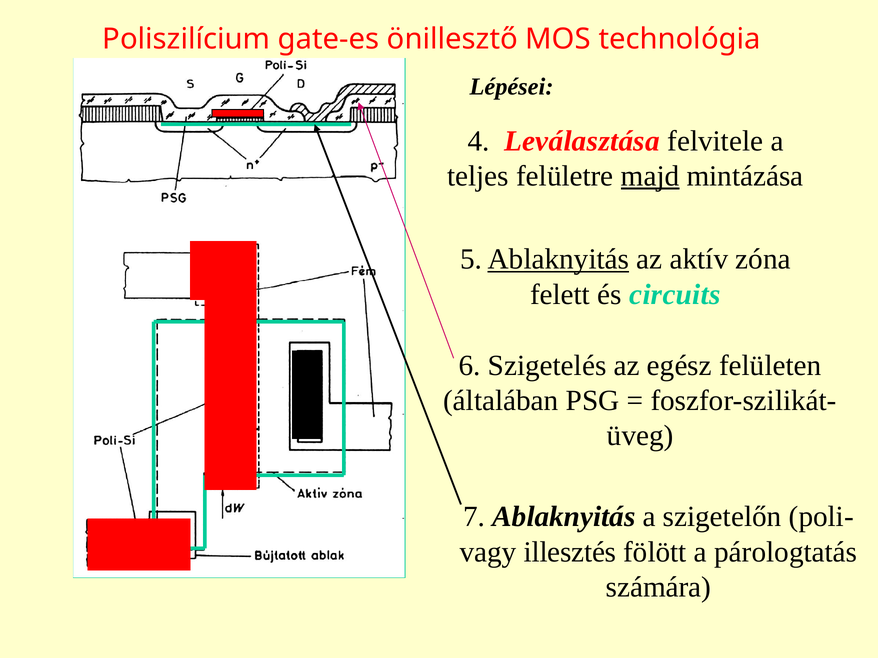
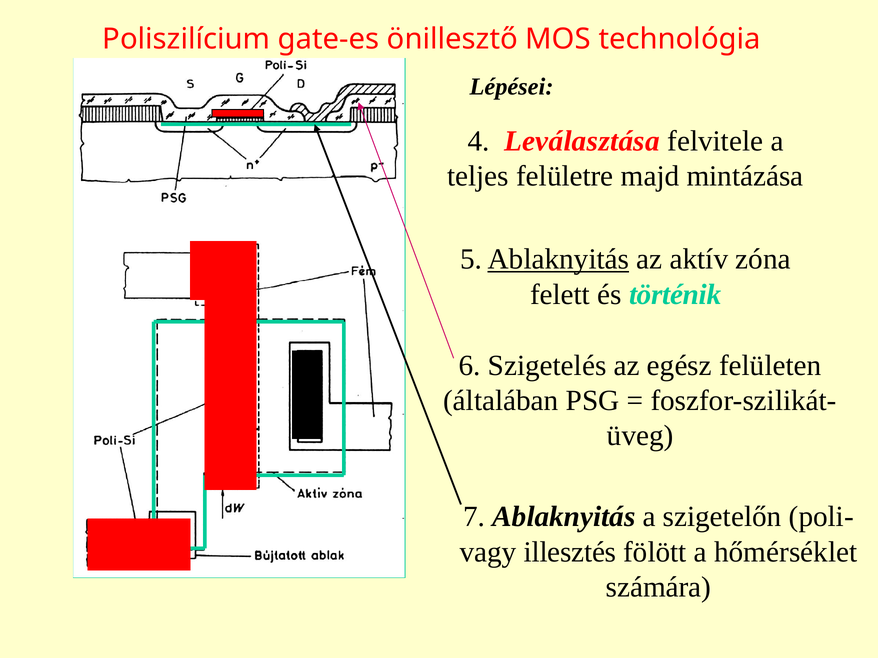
majd underline: present -> none
circuits: circuits -> történik
párologtatás: párologtatás -> hőmérséklet
